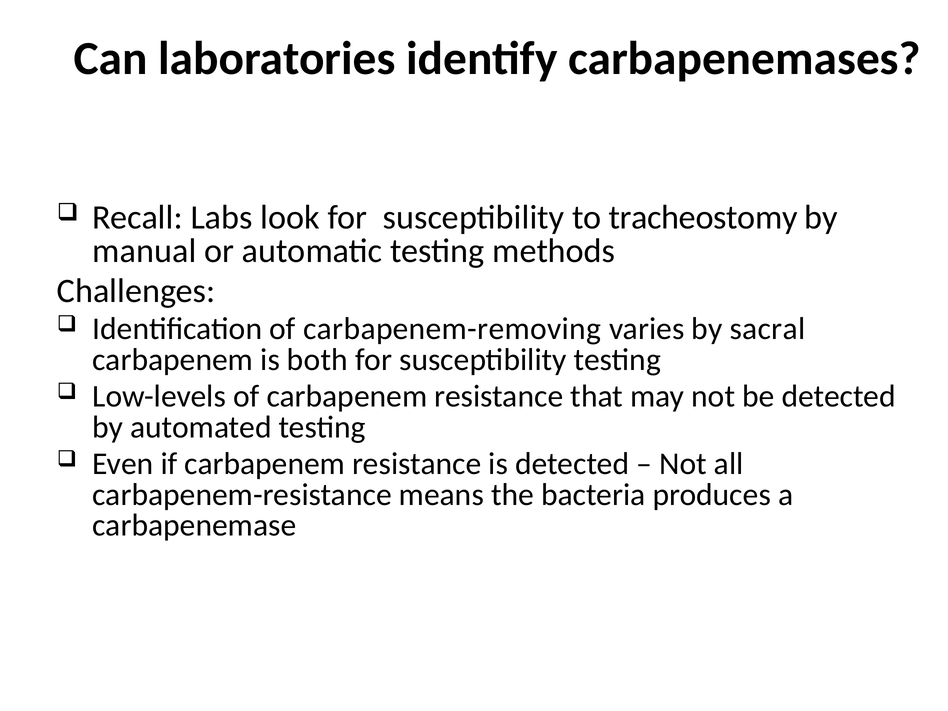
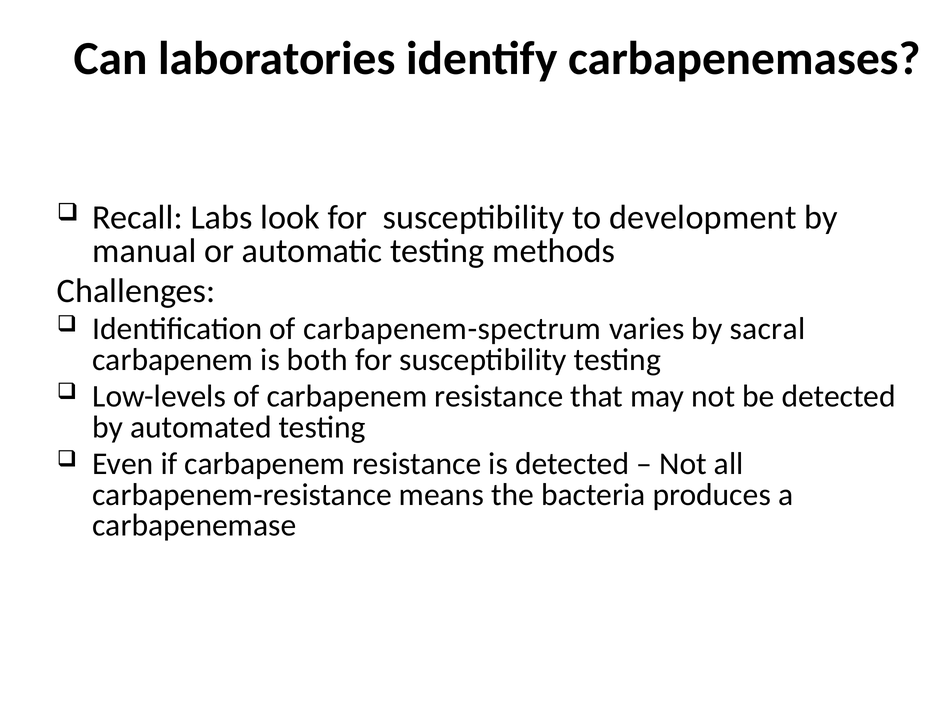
tracheostomy: tracheostomy -> development
carbapenem-removing: carbapenem-removing -> carbapenem-spectrum
